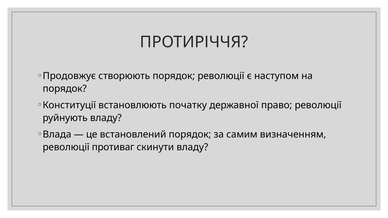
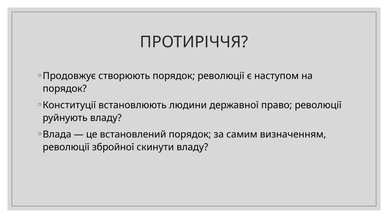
початку: початку -> людини
противаг: противаг -> збройної
